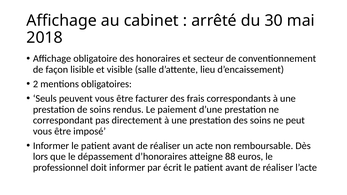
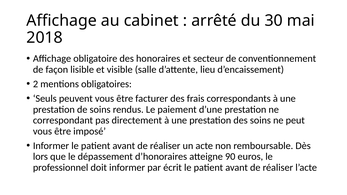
88: 88 -> 90
